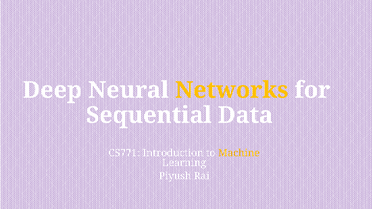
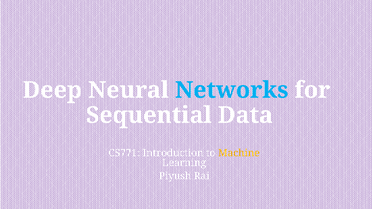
Networks colour: yellow -> light blue
